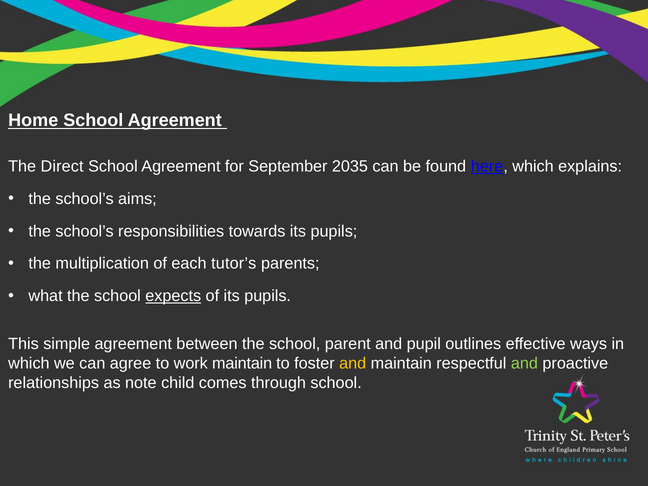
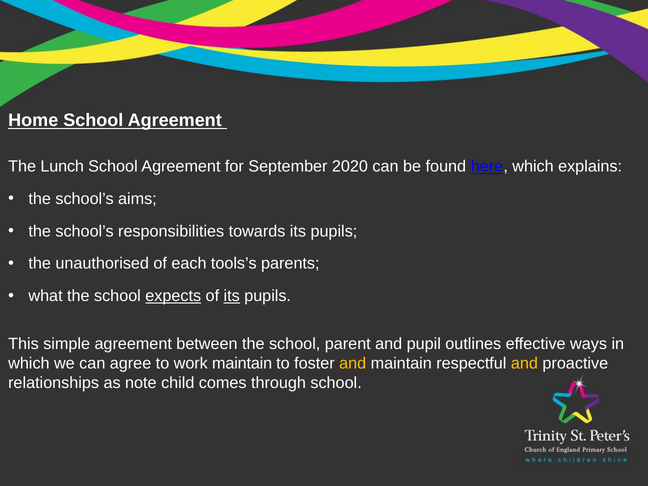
Direct: Direct -> Lunch
2035: 2035 -> 2020
multiplication: multiplication -> unauthorised
tutor’s: tutor’s -> tools’s
its at (232, 296) underline: none -> present
and at (524, 363) colour: light green -> yellow
